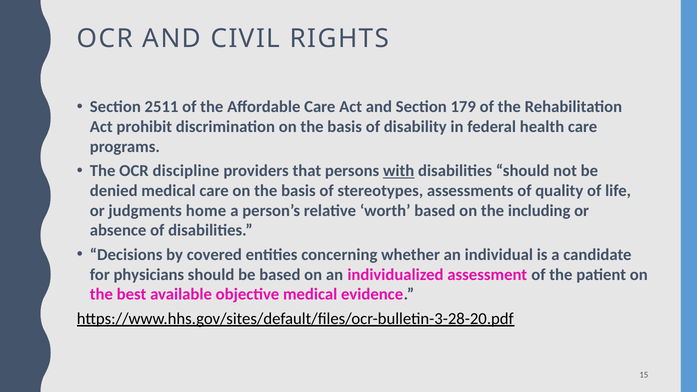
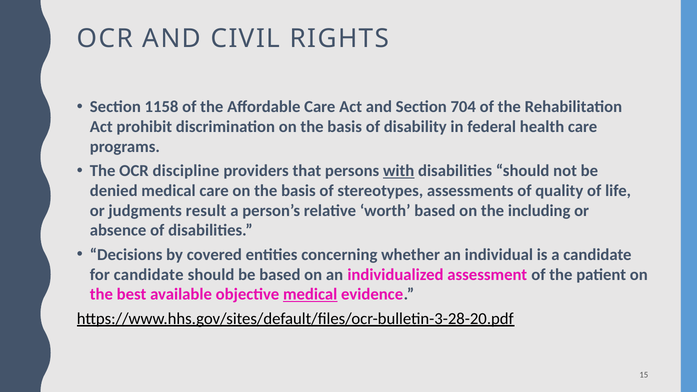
2511: 2511 -> 1158
179: 179 -> 704
home: home -> result
for physicians: physicians -> candidate
medical at (310, 294) underline: none -> present
